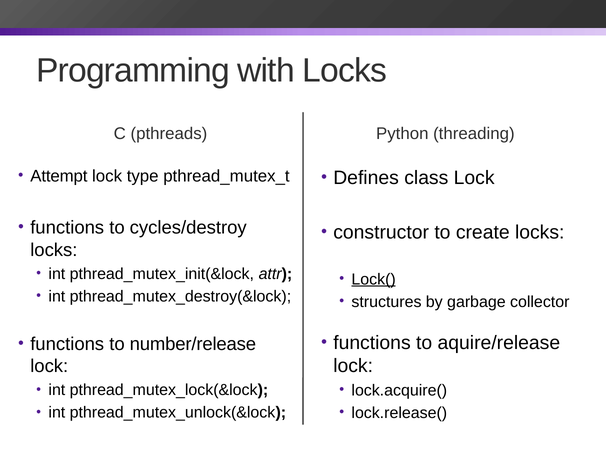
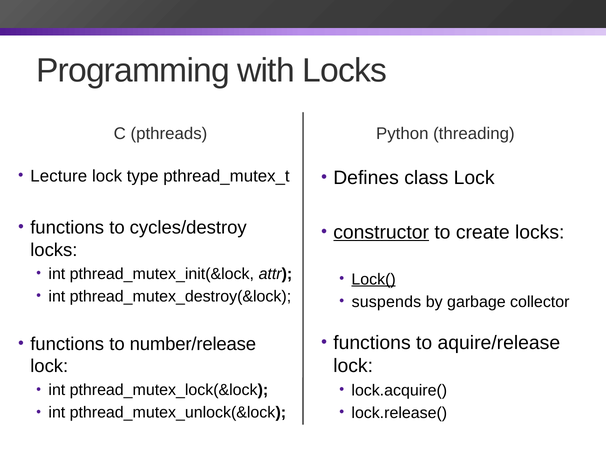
Attempt: Attempt -> Lecture
constructor underline: none -> present
structures: structures -> suspends
